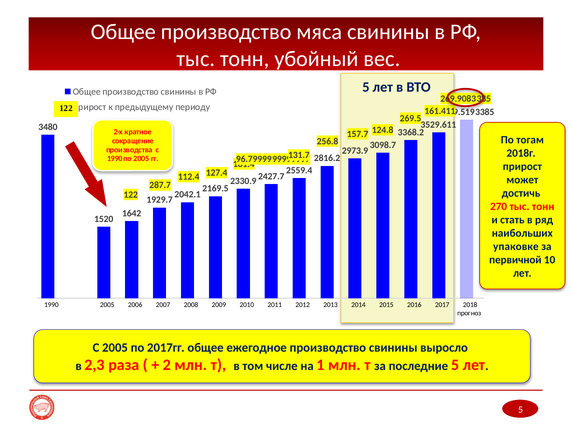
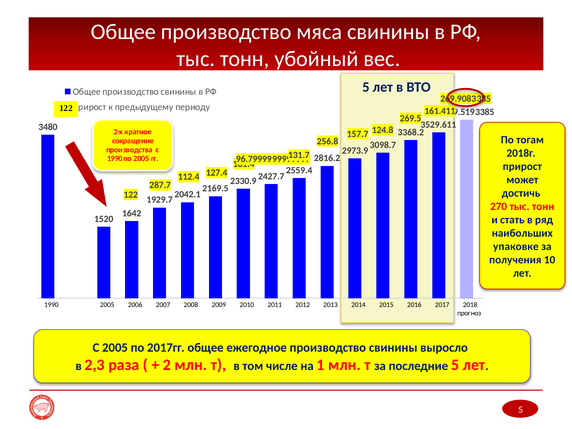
первичной: первичной -> получения
